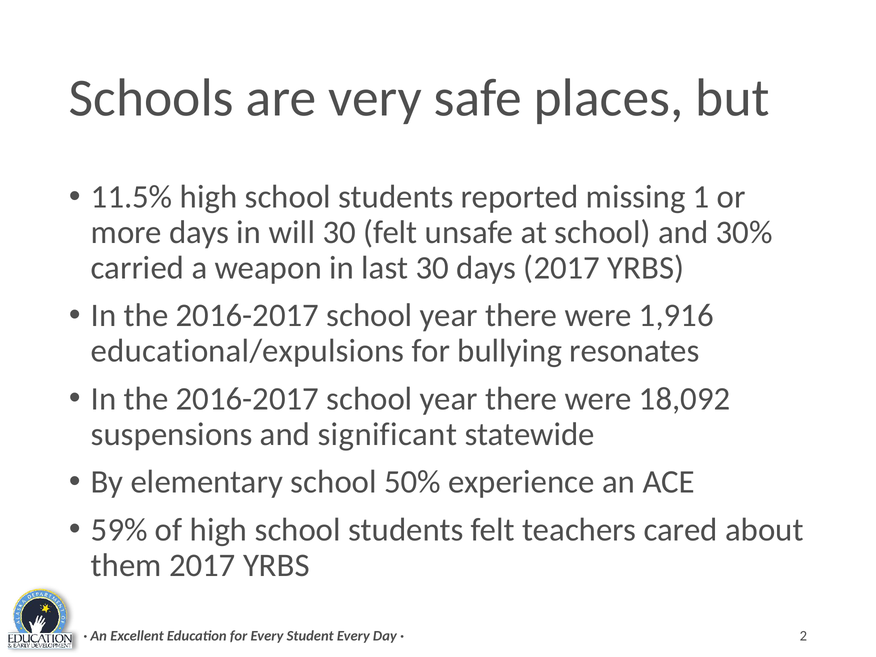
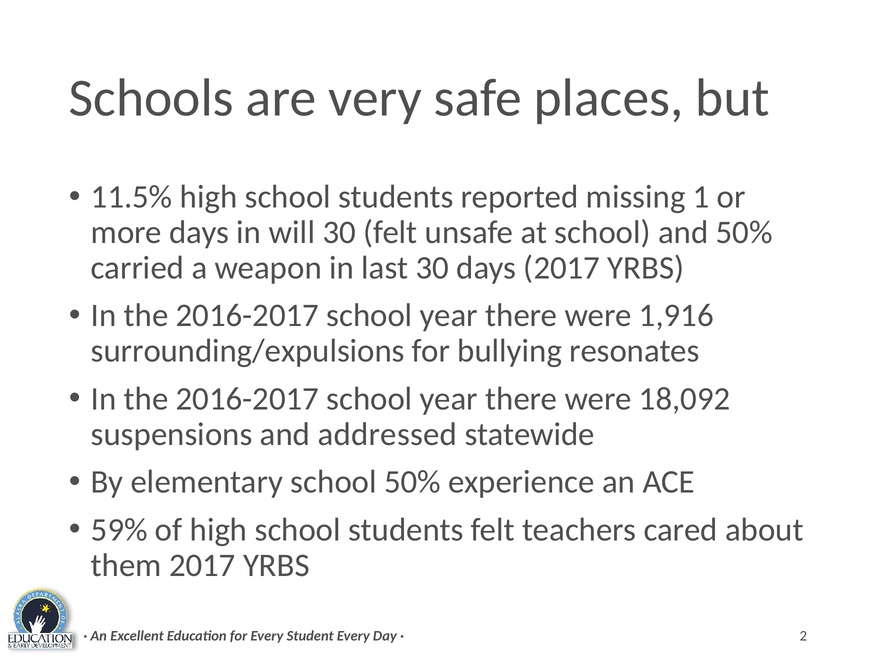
and 30%: 30% -> 50%
educational/expulsions: educational/expulsions -> surrounding/expulsions
significant: significant -> addressed
